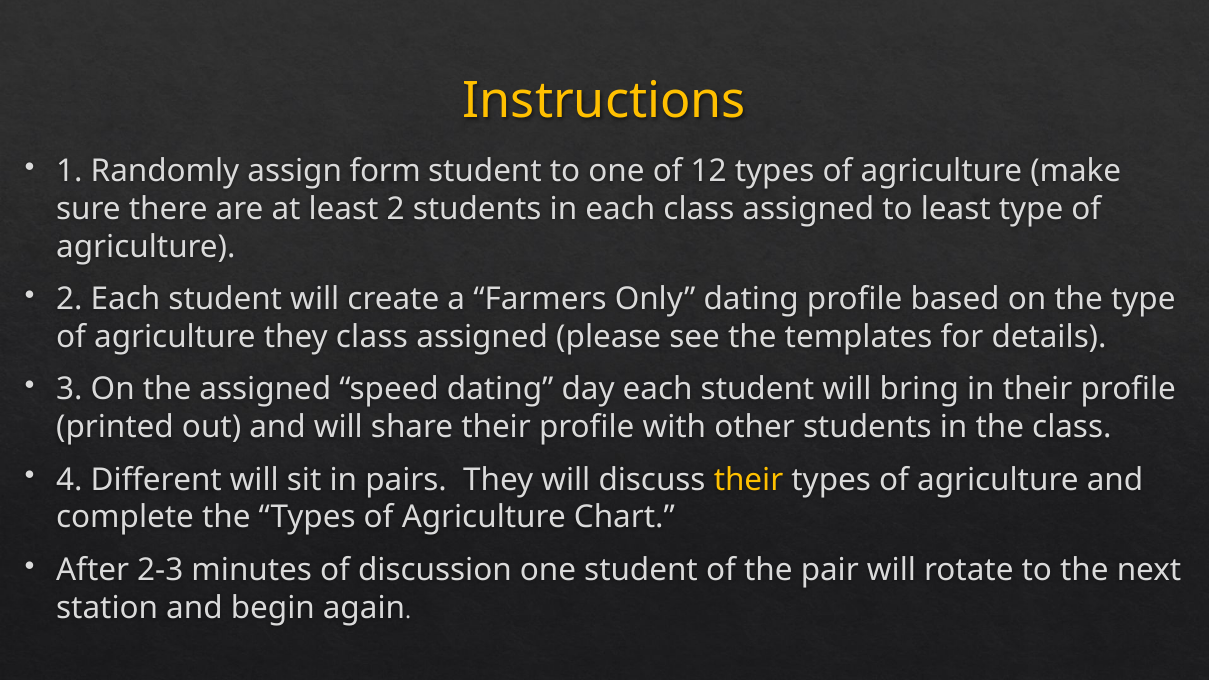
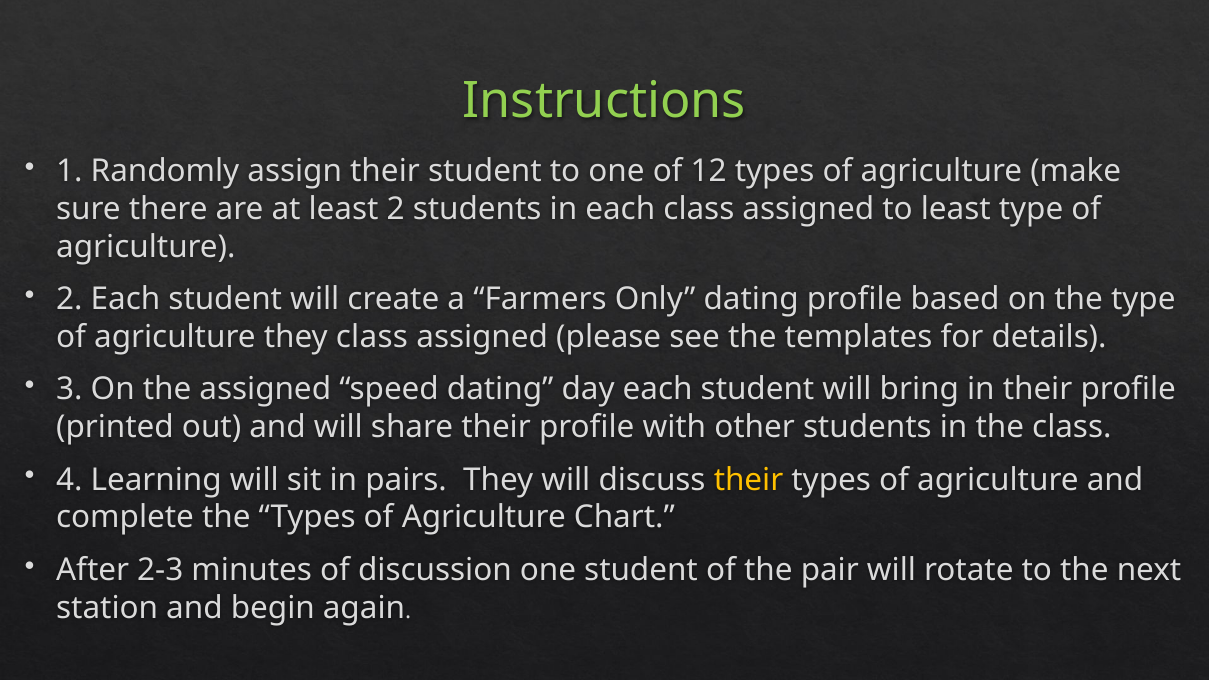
Instructions colour: yellow -> light green
assign form: form -> their
Different: Different -> Learning
